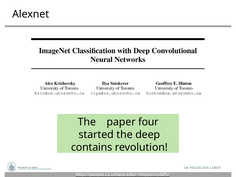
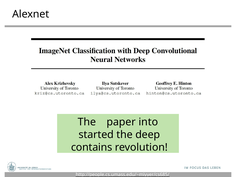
four: four -> into
